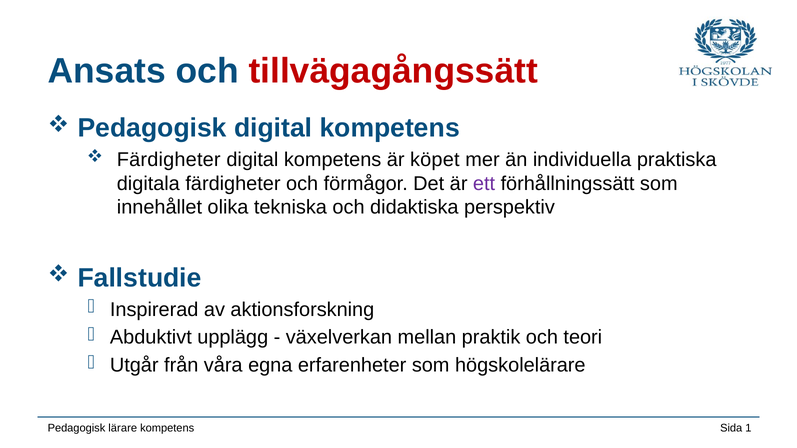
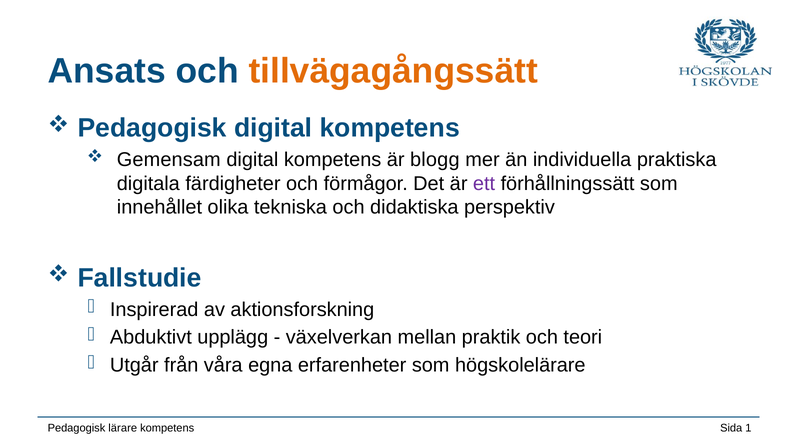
tillvägagångssätt colour: red -> orange
Färdigheter at (169, 160): Färdigheter -> Gemensam
köpet: köpet -> blogg
